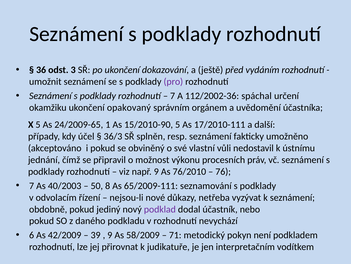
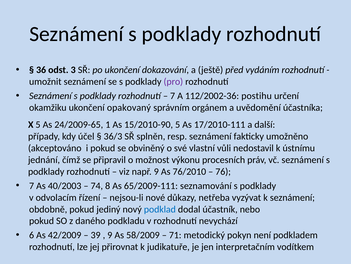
spáchal: spáchal -> postihu
50: 50 -> 74
podklad colour: purple -> blue
